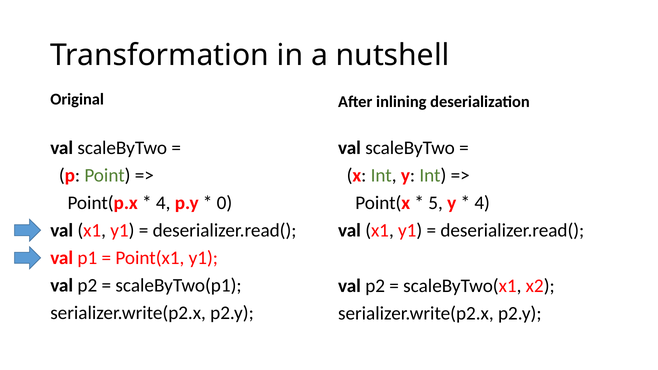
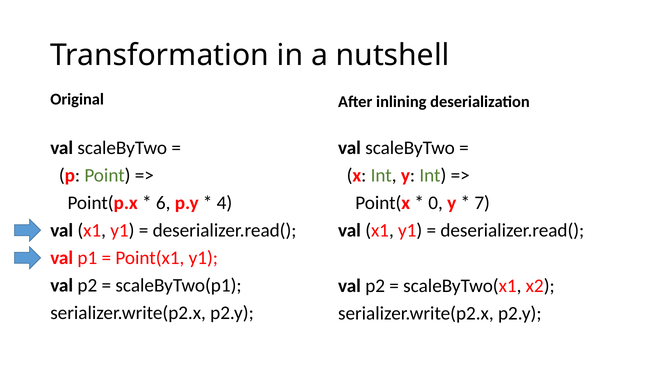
4 at (163, 203): 4 -> 6
0: 0 -> 4
5: 5 -> 0
4 at (482, 203): 4 -> 7
